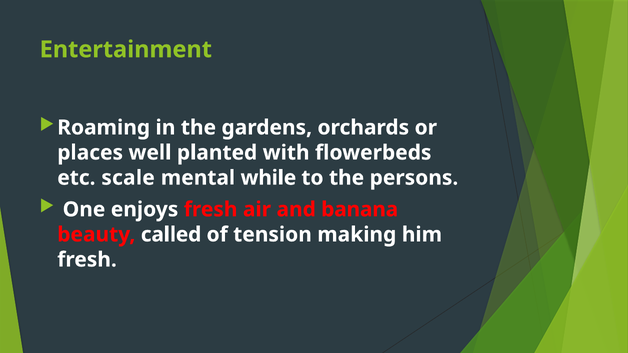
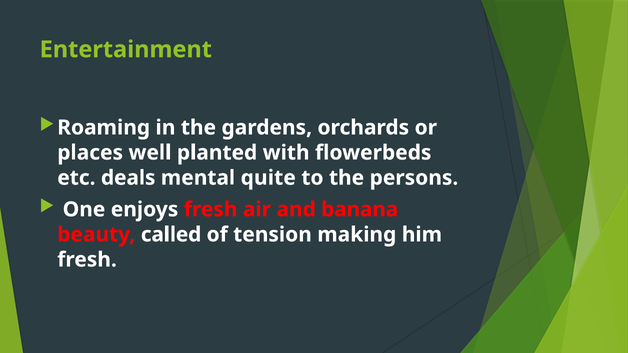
scale: scale -> deals
while: while -> quite
